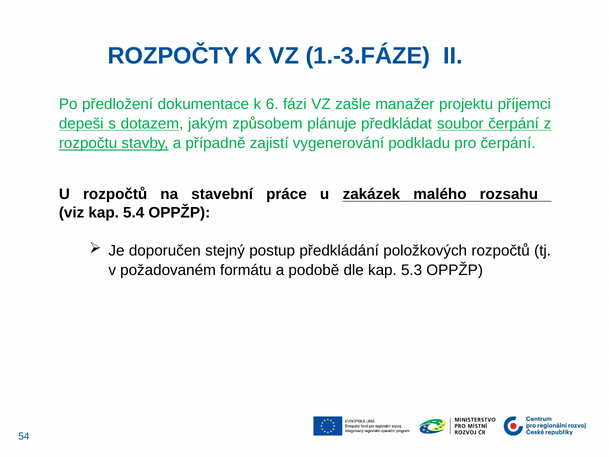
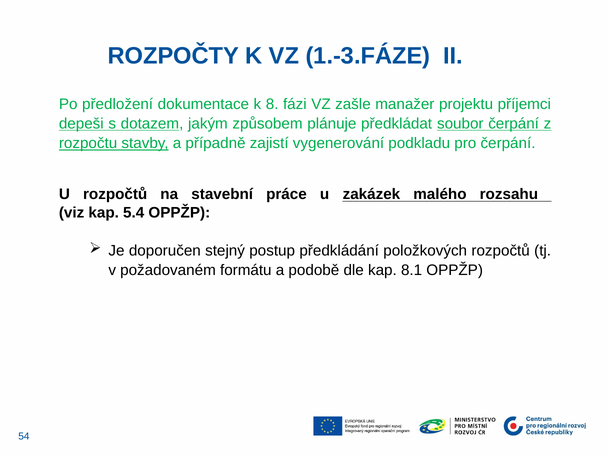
6: 6 -> 8
5.3: 5.3 -> 8.1
